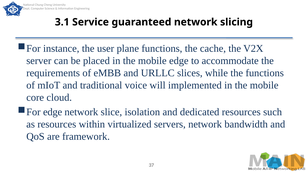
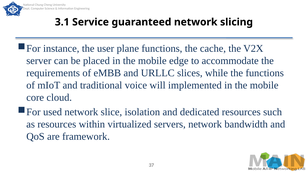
For edge: edge -> used
